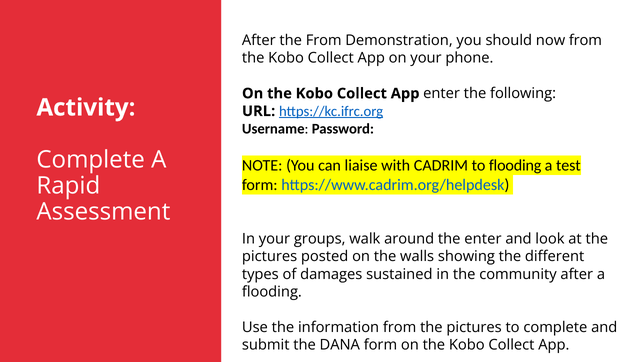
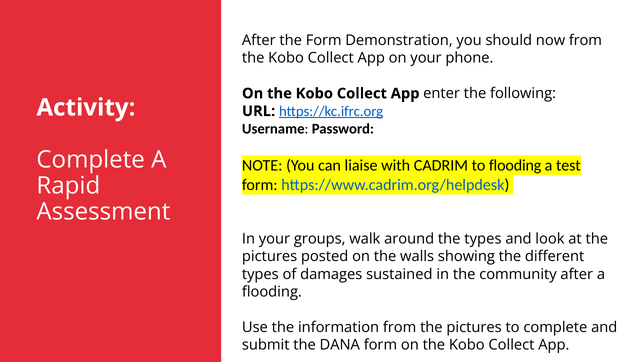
the From: From -> Form
the enter: enter -> types
